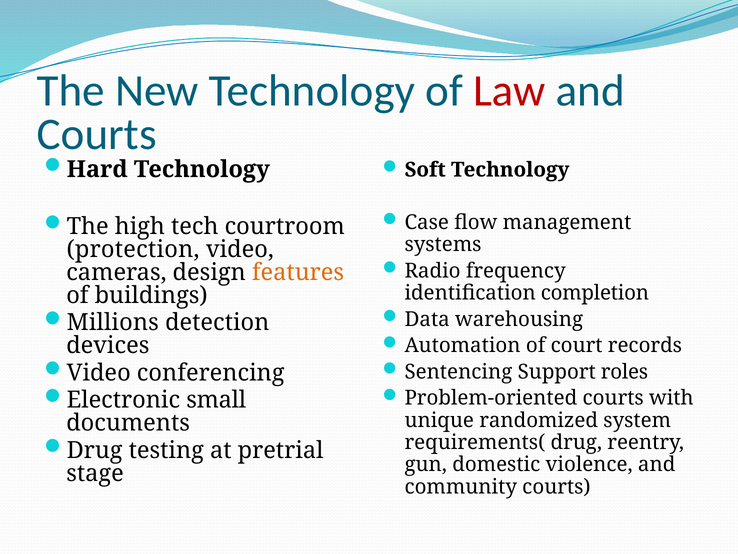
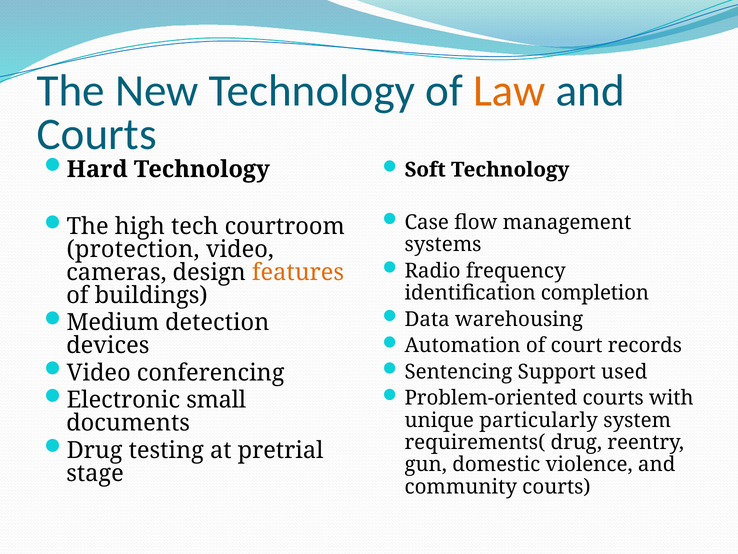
Law colour: red -> orange
Millions: Millions -> Medium
roles: roles -> used
randomized: randomized -> particularly
